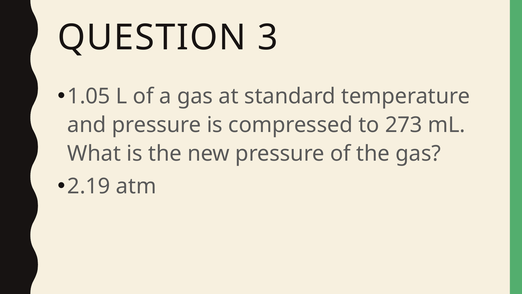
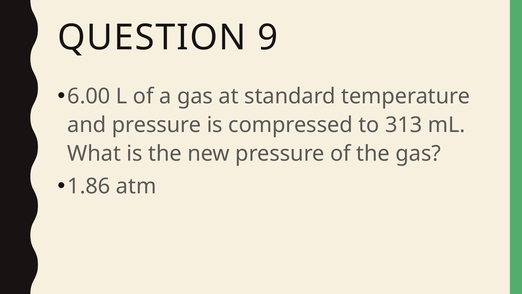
3: 3 -> 9
1.05: 1.05 -> 6.00
273: 273 -> 313
2.19: 2.19 -> 1.86
